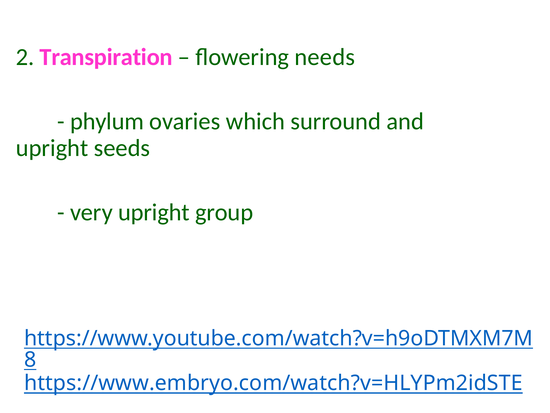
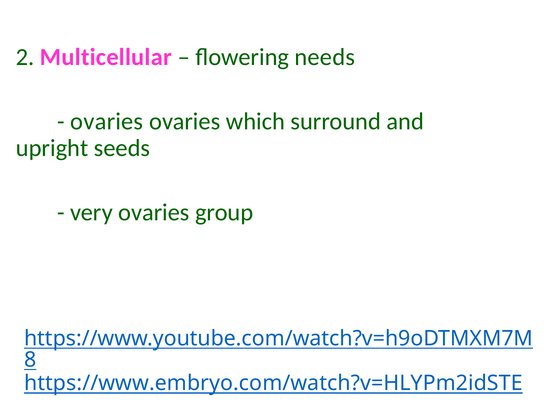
Transpiration: Transpiration -> Multicellular
phylum at (107, 121): phylum -> ovaries
very upright: upright -> ovaries
